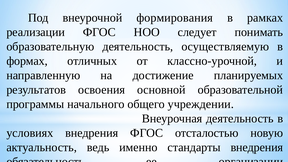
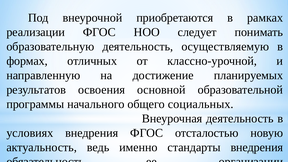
формирования: формирования -> приобретаются
учреждении: учреждении -> социальных
